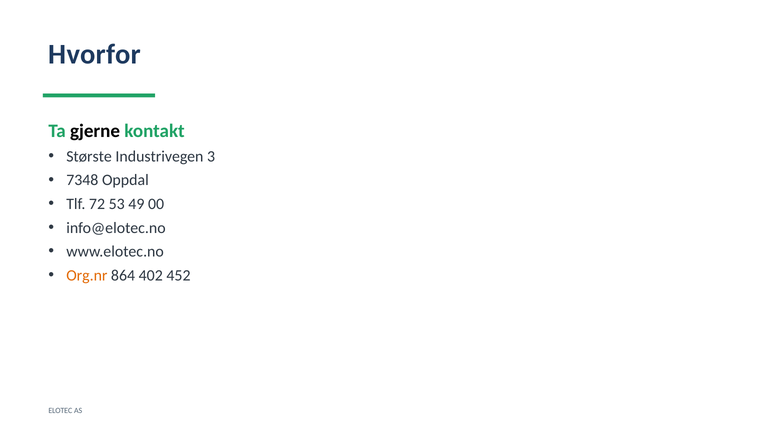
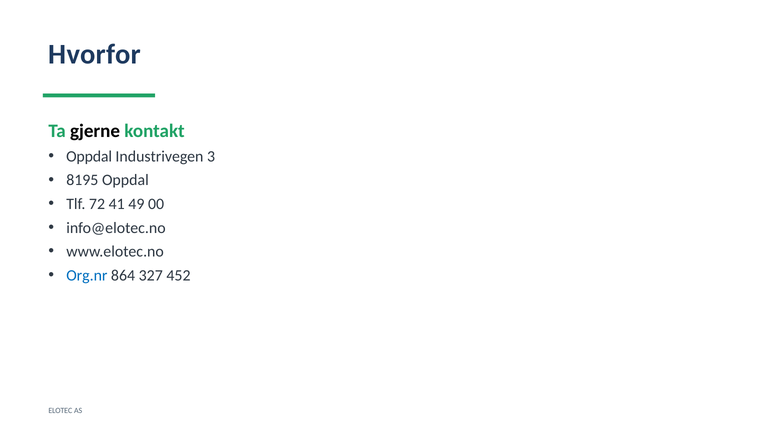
Største at (89, 156): Største -> Oppdal
7348: 7348 -> 8195
53: 53 -> 41
Org.nr colour: orange -> blue
402: 402 -> 327
